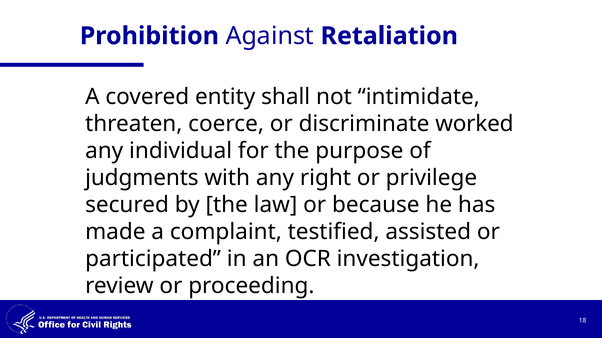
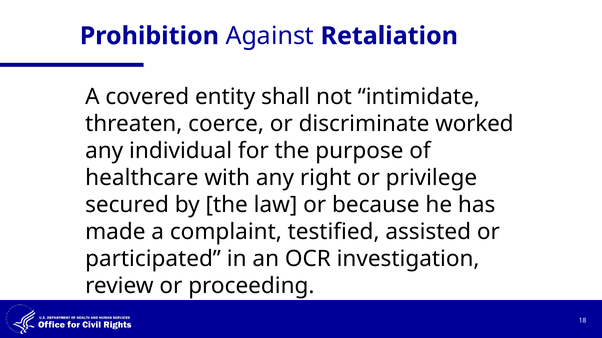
judgments: judgments -> healthcare
